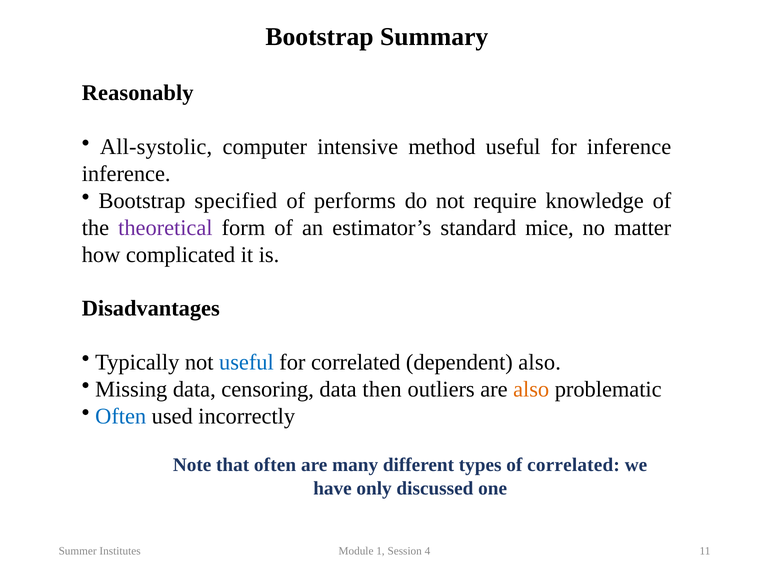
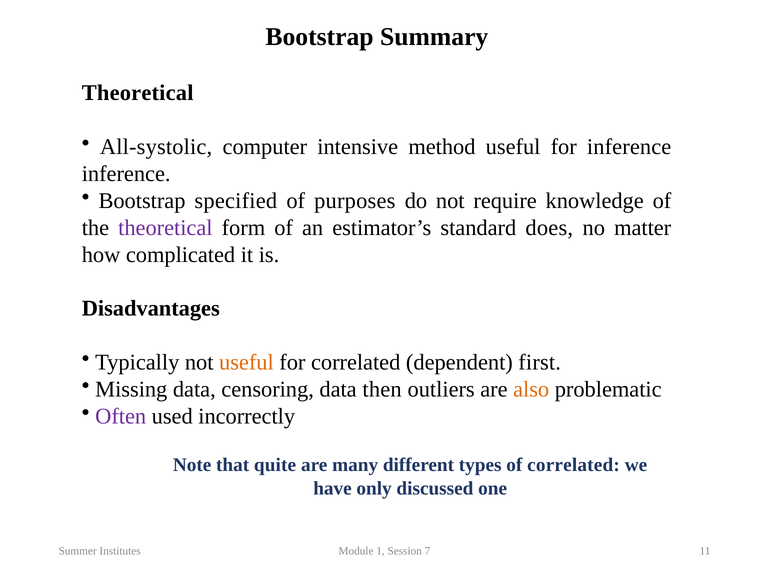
Reasonably at (138, 93): Reasonably -> Theoretical
performs: performs -> purposes
mice: mice -> does
useful at (246, 362) colour: blue -> orange
dependent also: also -> first
Often at (121, 416) colour: blue -> purple
that often: often -> quite
4: 4 -> 7
